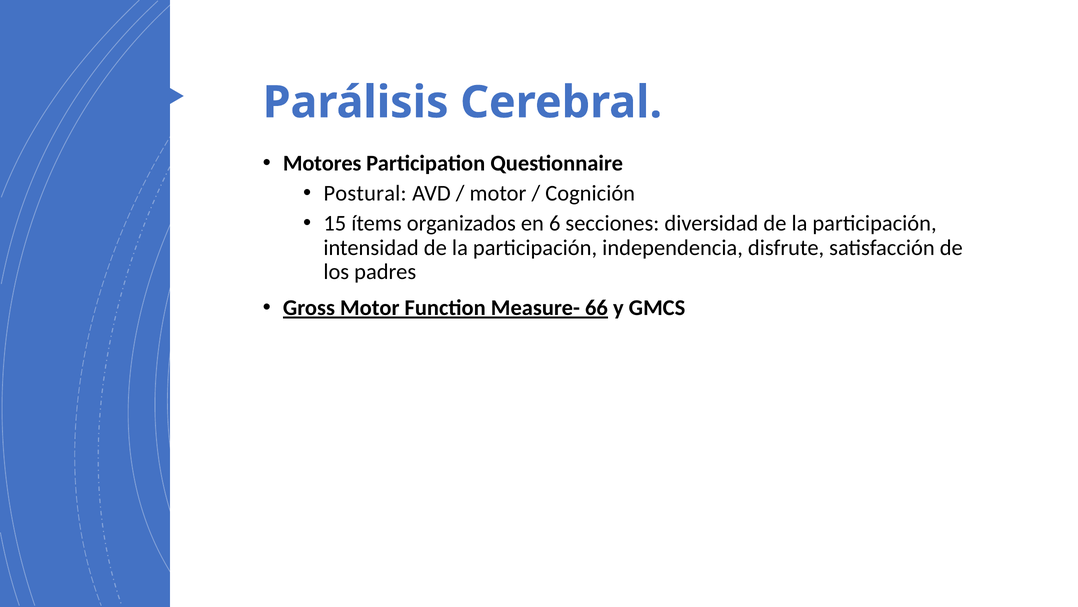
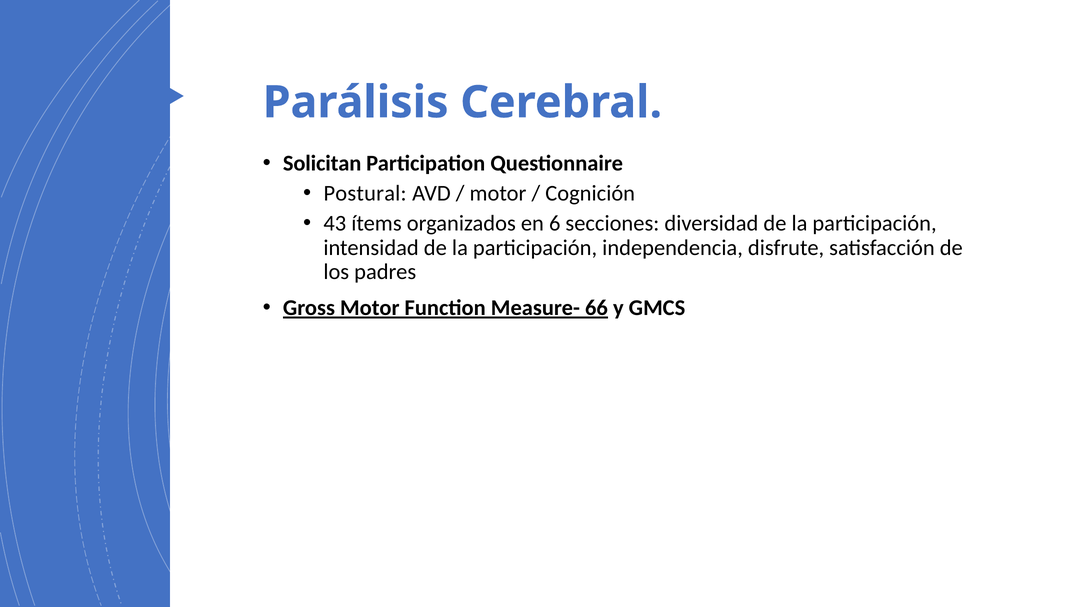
Motores: Motores -> Solicitan
15: 15 -> 43
